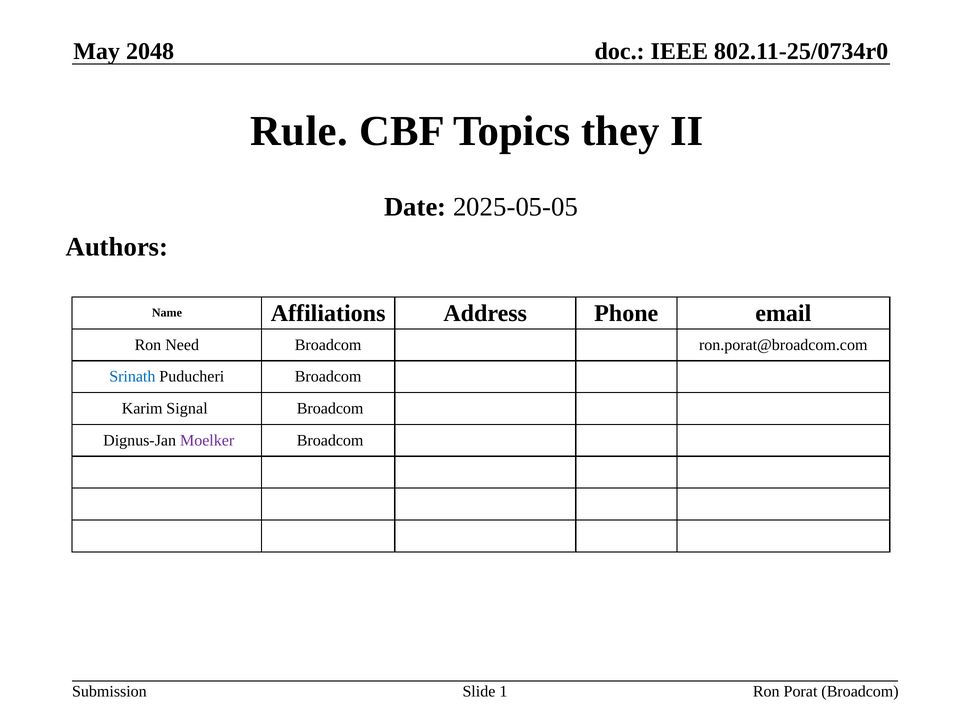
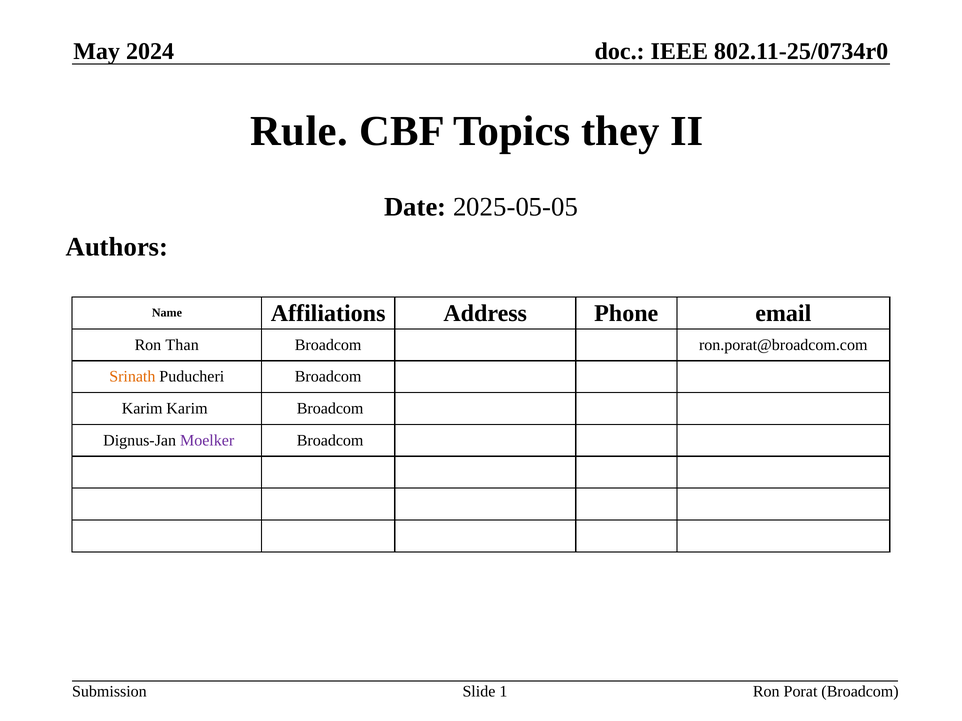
2048: 2048 -> 2024
Need: Need -> Than
Srinath colour: blue -> orange
Karim Signal: Signal -> Karim
